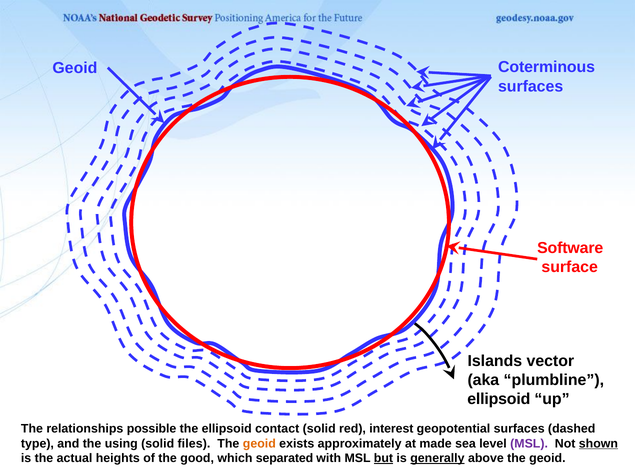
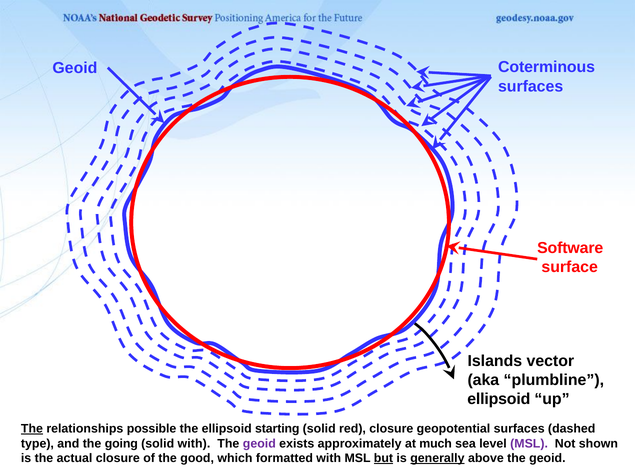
The at (32, 429) underline: none -> present
contact: contact -> starting
red interest: interest -> closure
using: using -> going
solid files: files -> with
geoid at (259, 444) colour: orange -> purple
made: made -> much
shown underline: present -> none
actual heights: heights -> closure
separated: separated -> formatted
